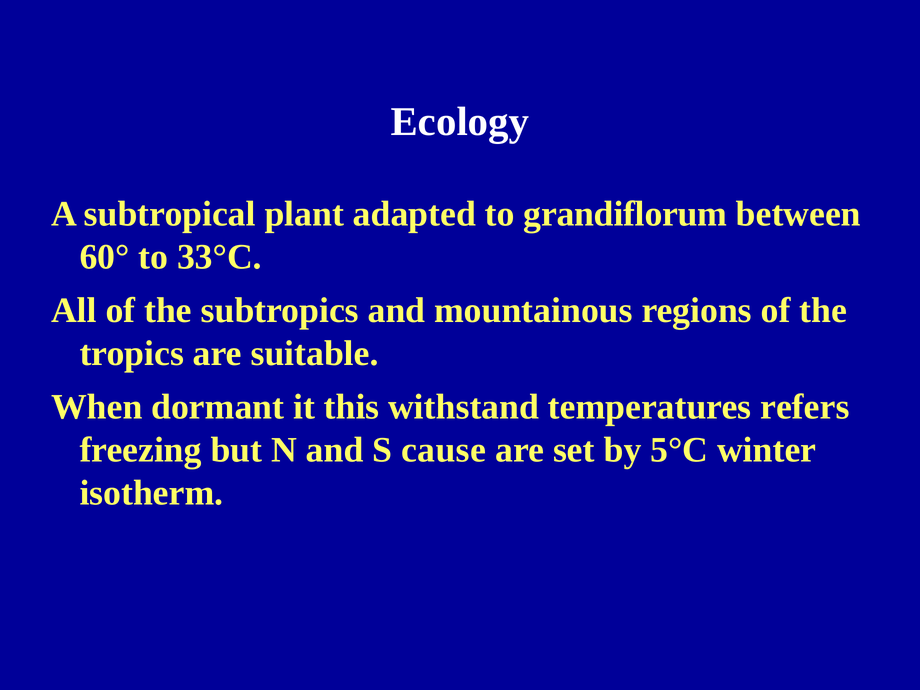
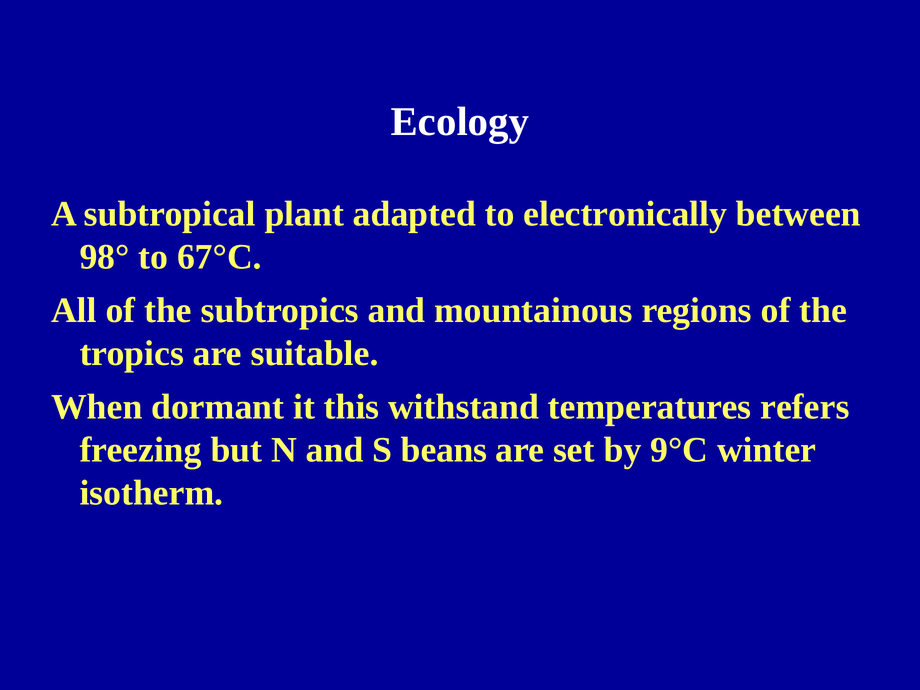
grandiflorum: grandiflorum -> electronically
60°: 60° -> 98°
33°C: 33°C -> 67°C
cause: cause -> beans
5°C: 5°C -> 9°C
